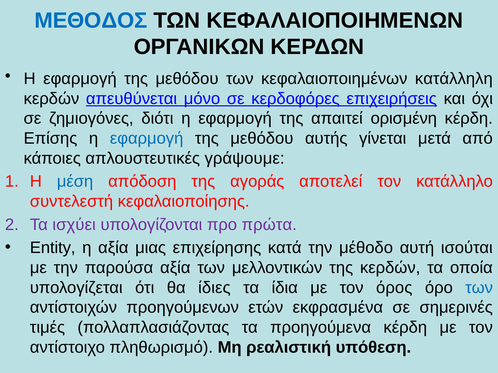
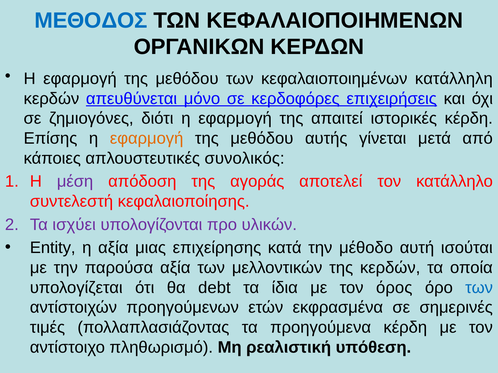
ορισμένη: ορισμένη -> ιστορικές
εφαρμογή at (147, 139) colour: blue -> orange
γράψουμε: γράψουμε -> συνολικός
μέση colour: blue -> purple
πρώτα: πρώτα -> υλικών
ίδιες: ίδιες -> debt
